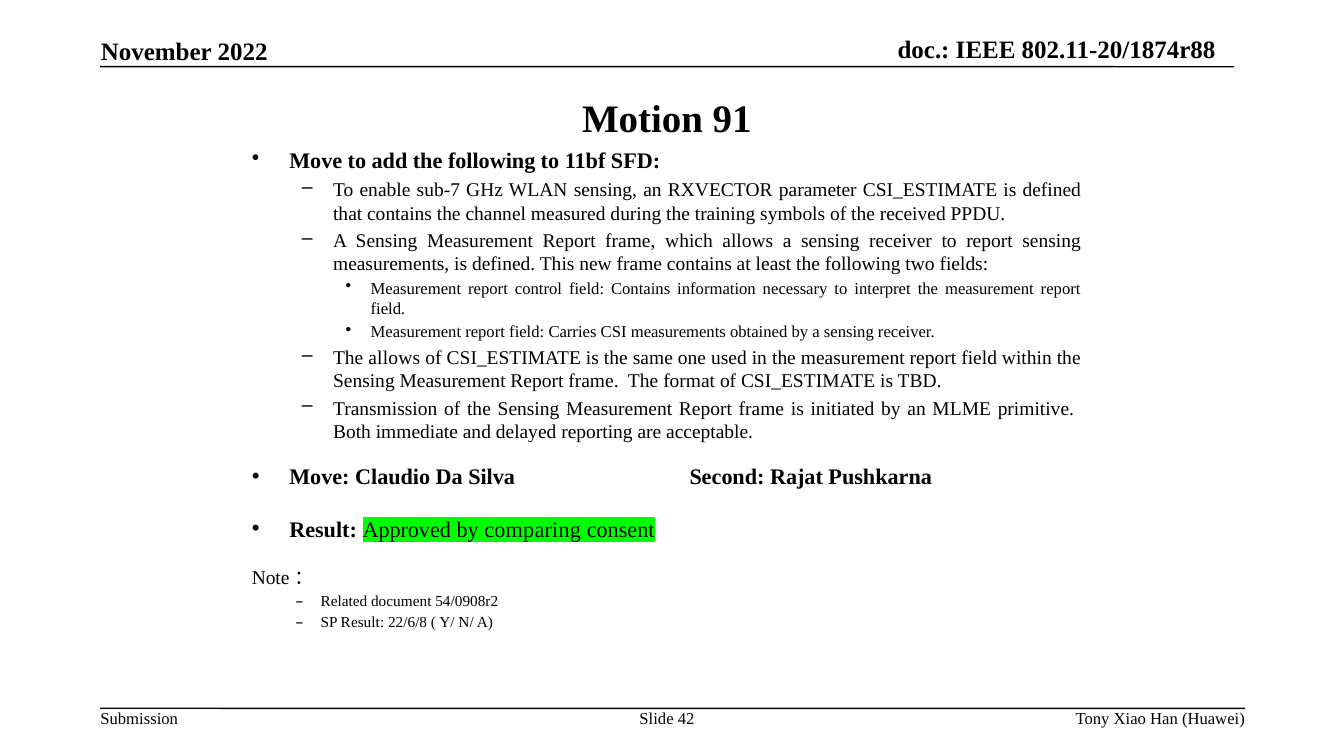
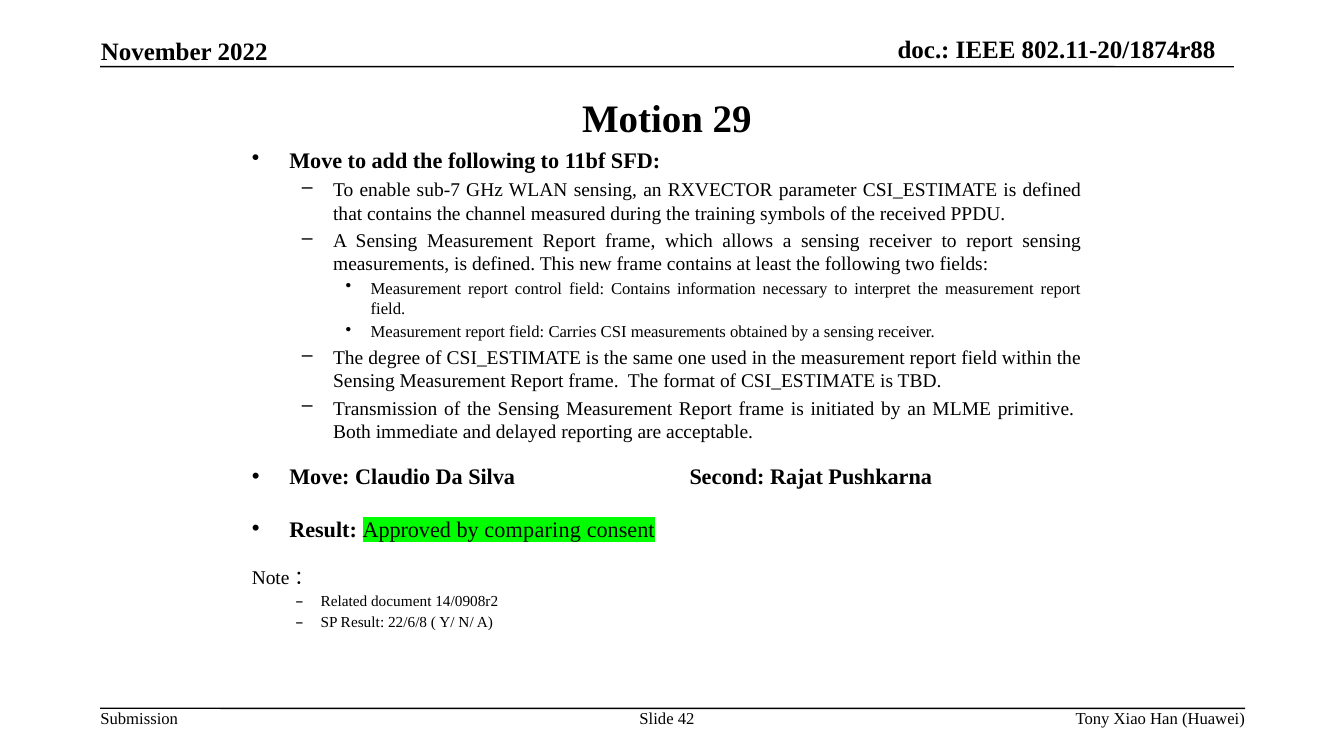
91: 91 -> 29
The allows: allows -> degree
54/0908r2: 54/0908r2 -> 14/0908r2
